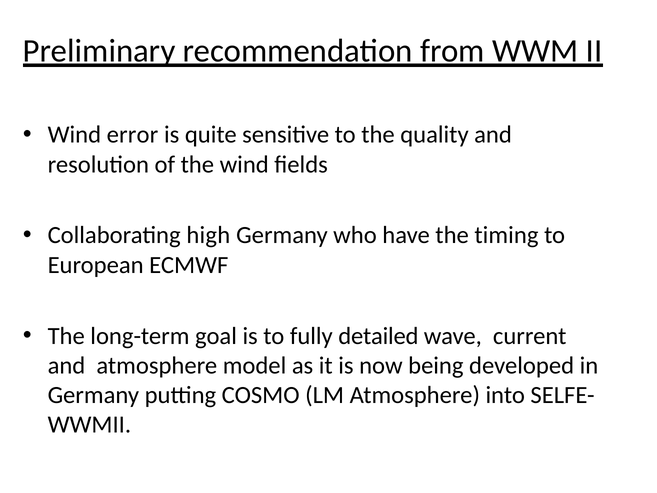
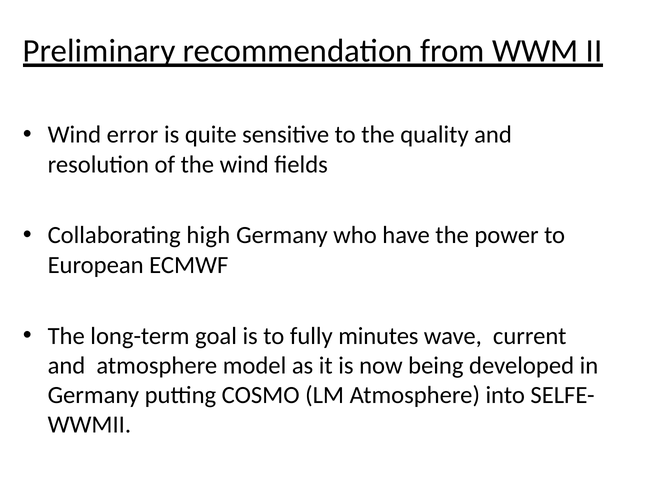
timing: timing -> power
detailed: detailed -> minutes
